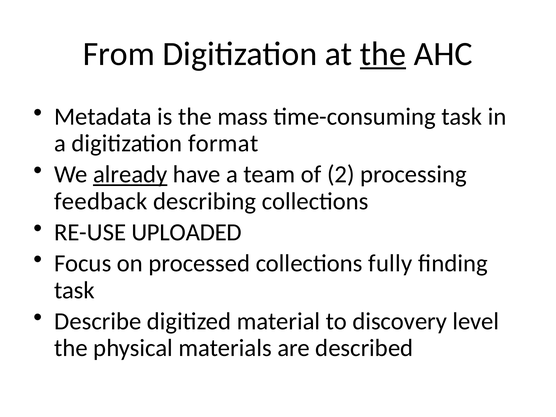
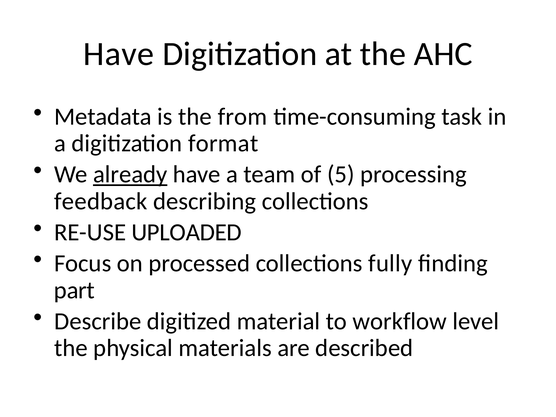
From at (119, 54): From -> Have
the at (383, 54) underline: present -> none
mass: mass -> from
2: 2 -> 5
task at (74, 290): task -> part
discovery: discovery -> workflow
